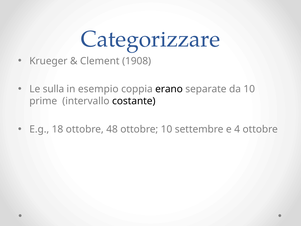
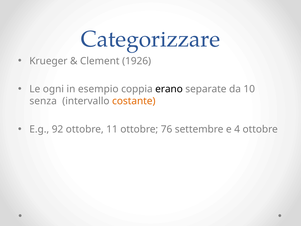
1908: 1908 -> 1926
sulla: sulla -> ogni
prime: prime -> senza
costante colour: black -> orange
18: 18 -> 92
48: 48 -> 11
ottobre 10: 10 -> 76
